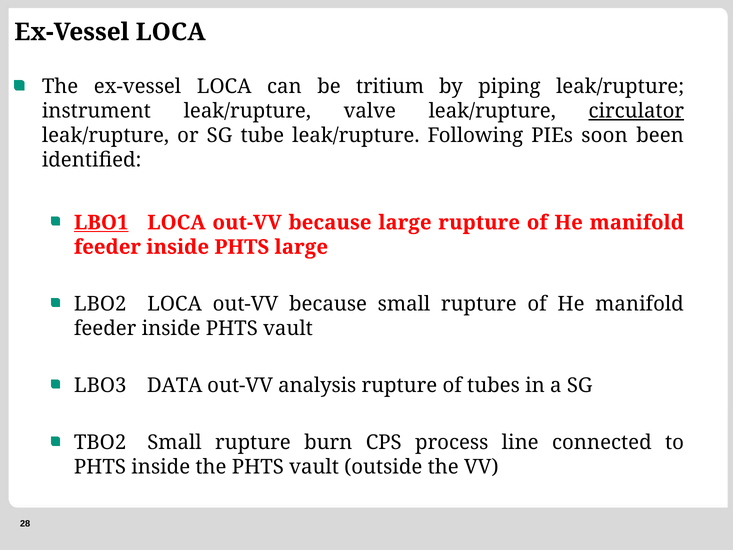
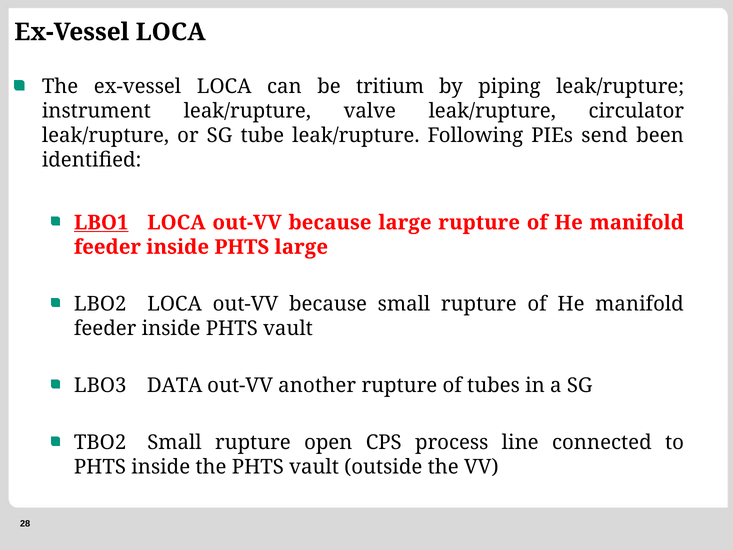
circulator underline: present -> none
soon: soon -> send
analysis: analysis -> another
burn: burn -> open
